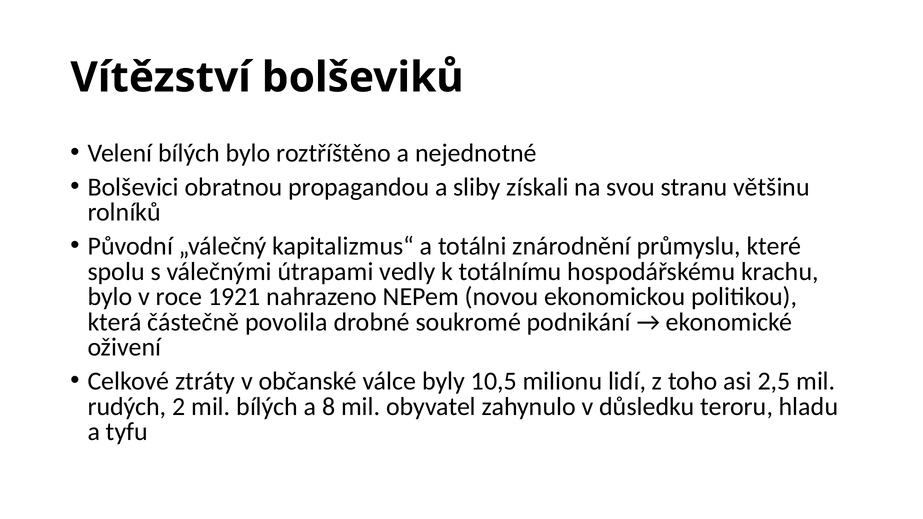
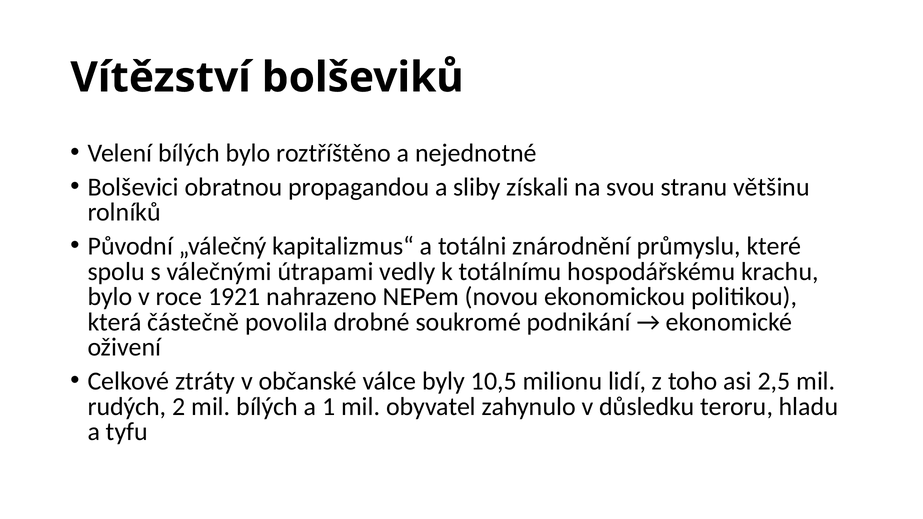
8: 8 -> 1
